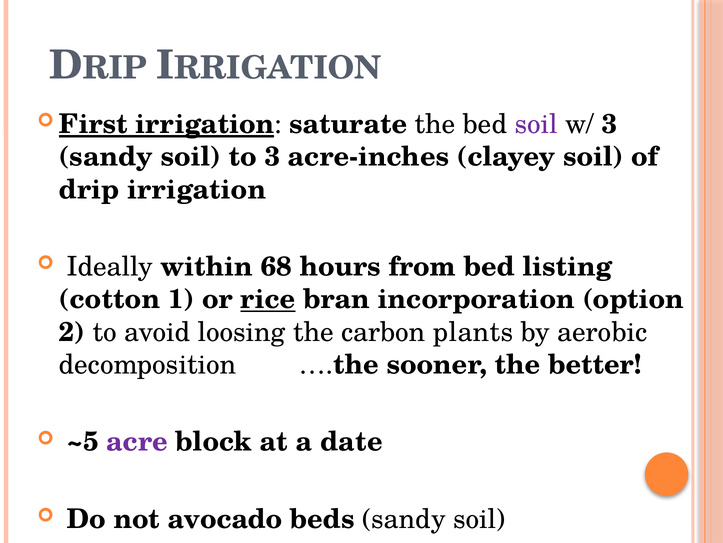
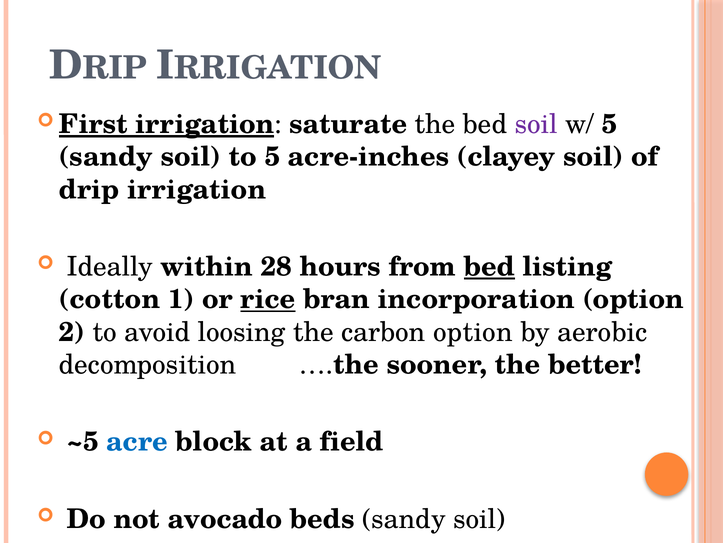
w/ 3: 3 -> 5
to 3: 3 -> 5
68: 68 -> 28
bed at (489, 266) underline: none -> present
carbon plants: plants -> option
acre colour: purple -> blue
date: date -> field
